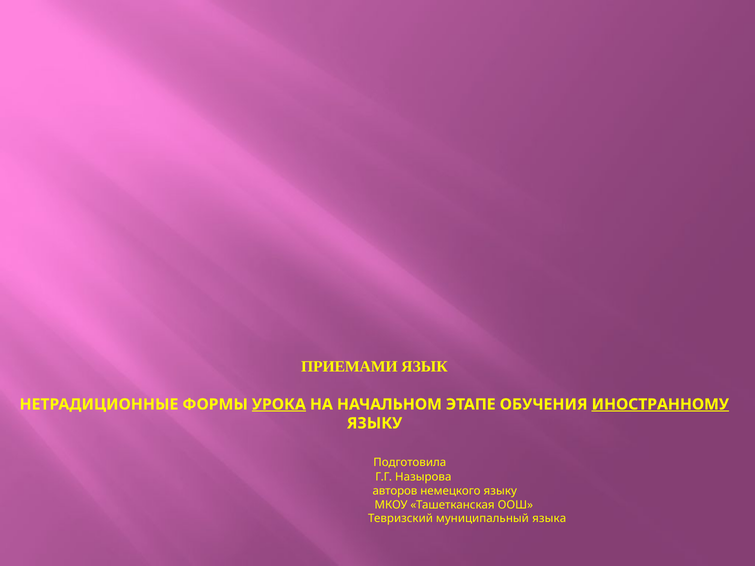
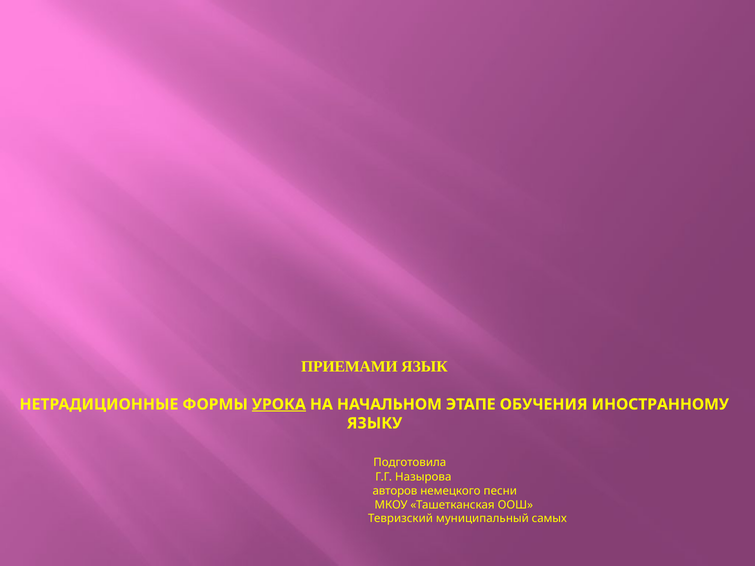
ИНОСТРАННОМУ underline: present -> none
немецкого языку: языку -> песни
языка: языка -> самых
